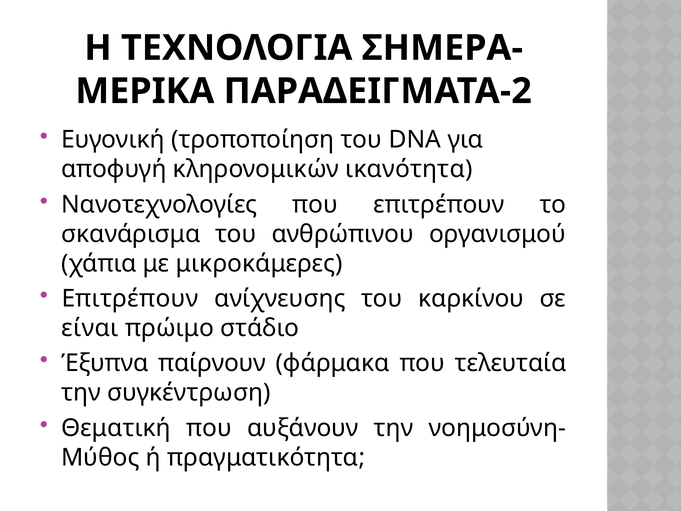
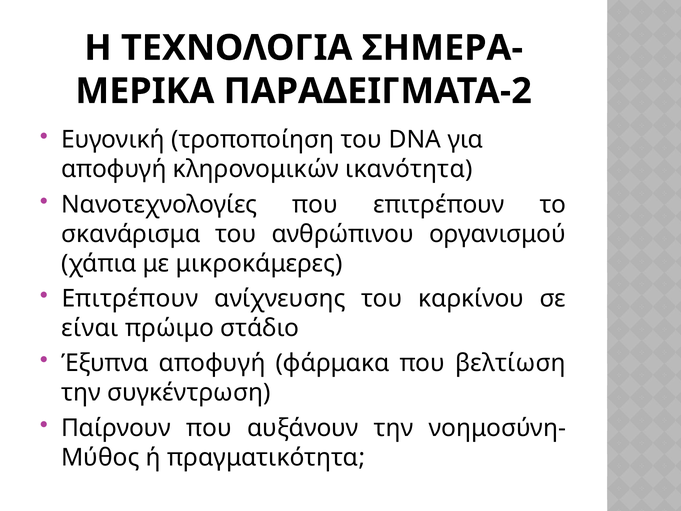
Έξυπνα παίρνουν: παίρνουν -> αποφυγή
τελευταία: τελευταία -> βελτίωση
Θεματική: Θεματική -> Παίρνουν
